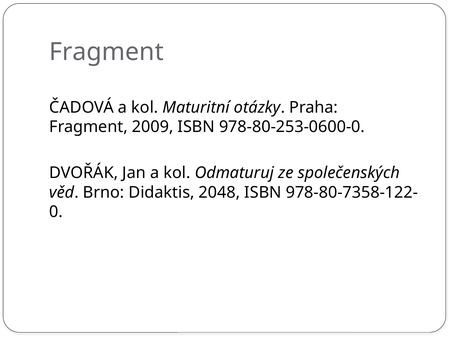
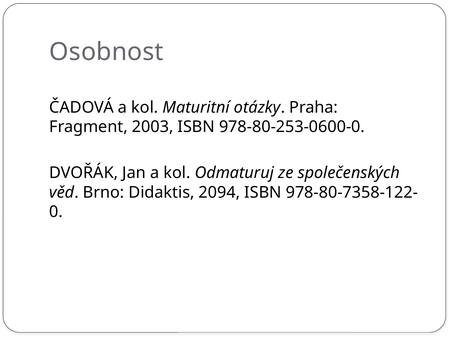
Fragment at (107, 52): Fragment -> Osobnost
2009: 2009 -> 2003
2048: 2048 -> 2094
